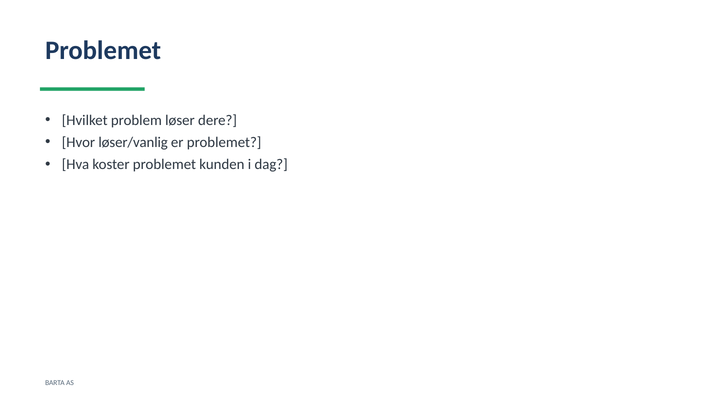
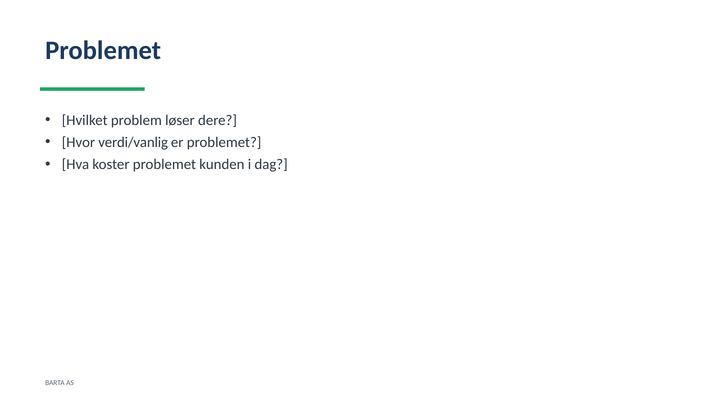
løser/vanlig: løser/vanlig -> verdi/vanlig
